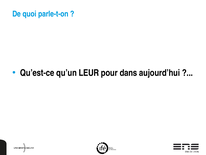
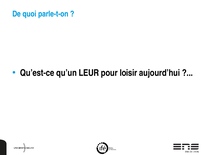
dans: dans -> loisir
